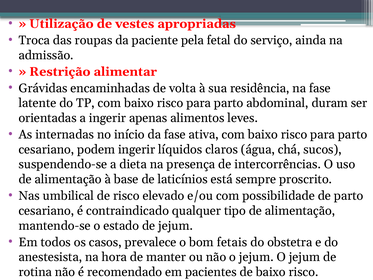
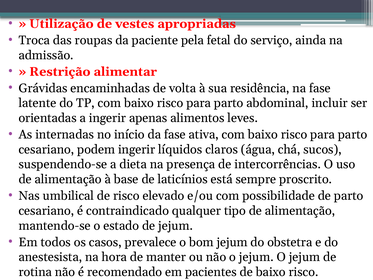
duram: duram -> incluir
bom fetais: fetais -> jejum
